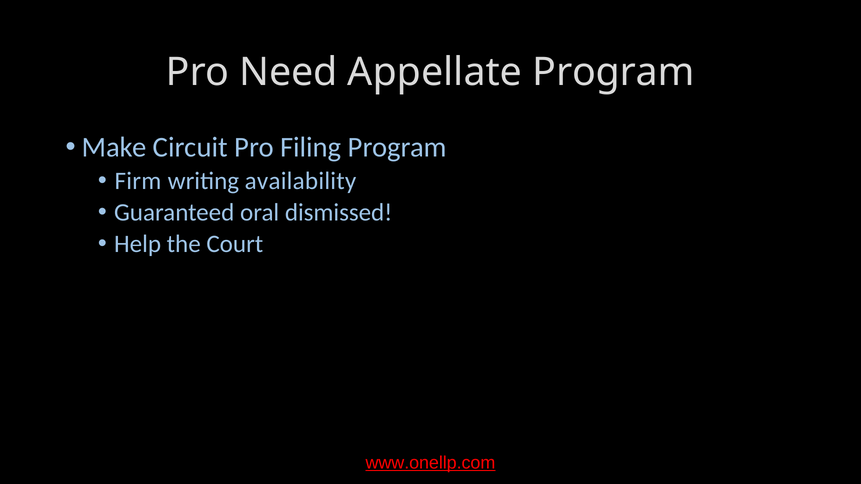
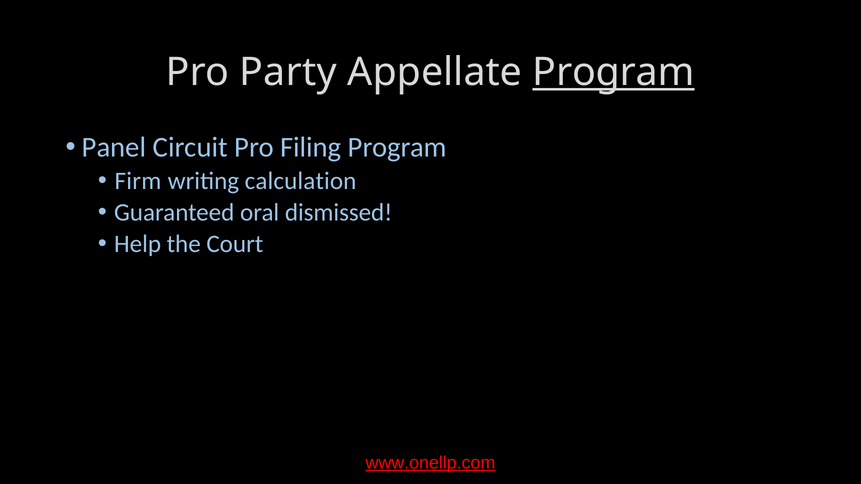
Need: Need -> Party
Program at (614, 72) underline: none -> present
Make: Make -> Panel
availability: availability -> calculation
